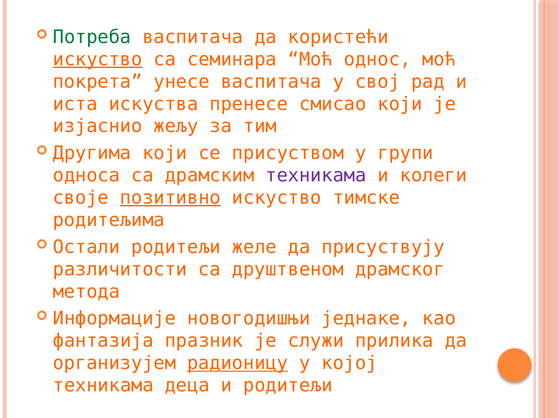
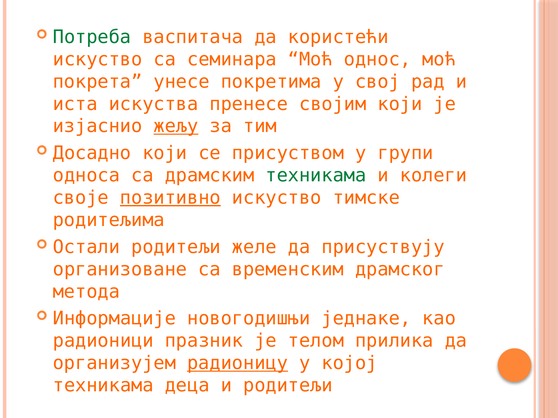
искуство at (98, 59) underline: present -> none
унесе васпитача: васпитача -> покретима
смисао: смисао -> својим
жељу underline: none -> present
Другима: Другима -> Досадно
техникама at (316, 176) colour: purple -> green
различитости: различитости -> организоване
друштвеном: друштвеном -> временским
фантазија: фантазија -> радионици
служи: служи -> телом
